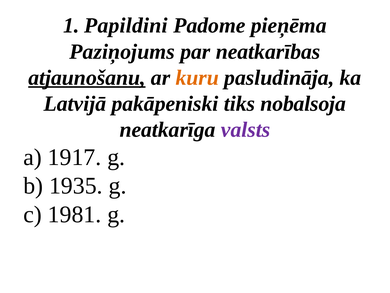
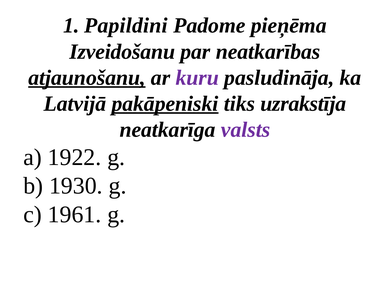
Paziņojums: Paziņojums -> Izveidošanu
kuru colour: orange -> purple
pakāpeniski underline: none -> present
nobalsoja: nobalsoja -> uzrakstīja
1917: 1917 -> 1922
1935: 1935 -> 1930
1981: 1981 -> 1961
